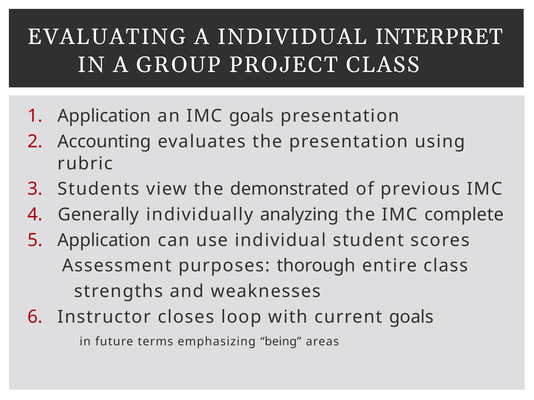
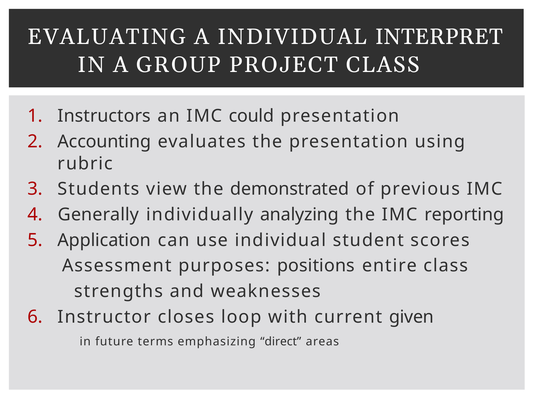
Application at (104, 116): Application -> Instructors
IMC goals: goals -> could
complete: complete -> reporting
thorough: thorough -> positions
current goals: goals -> given
being: being -> direct
